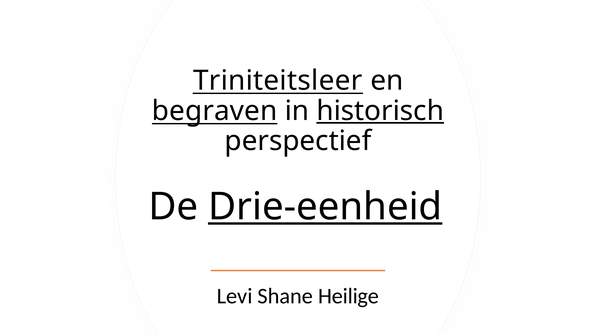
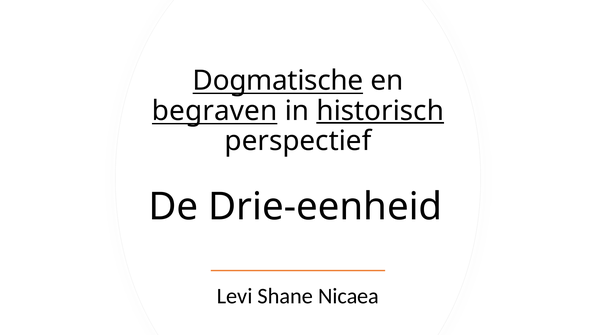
Triniteitsleer: Triniteitsleer -> Dogmatische
Drie-eenheid underline: present -> none
Heilige: Heilige -> Nicaea
